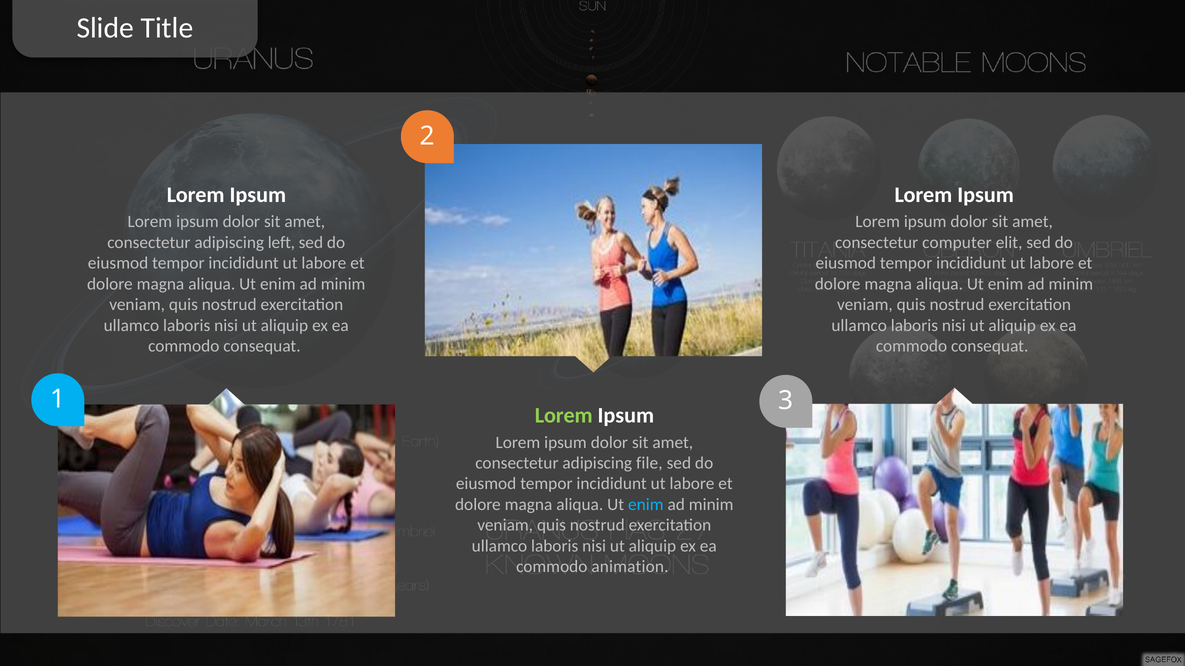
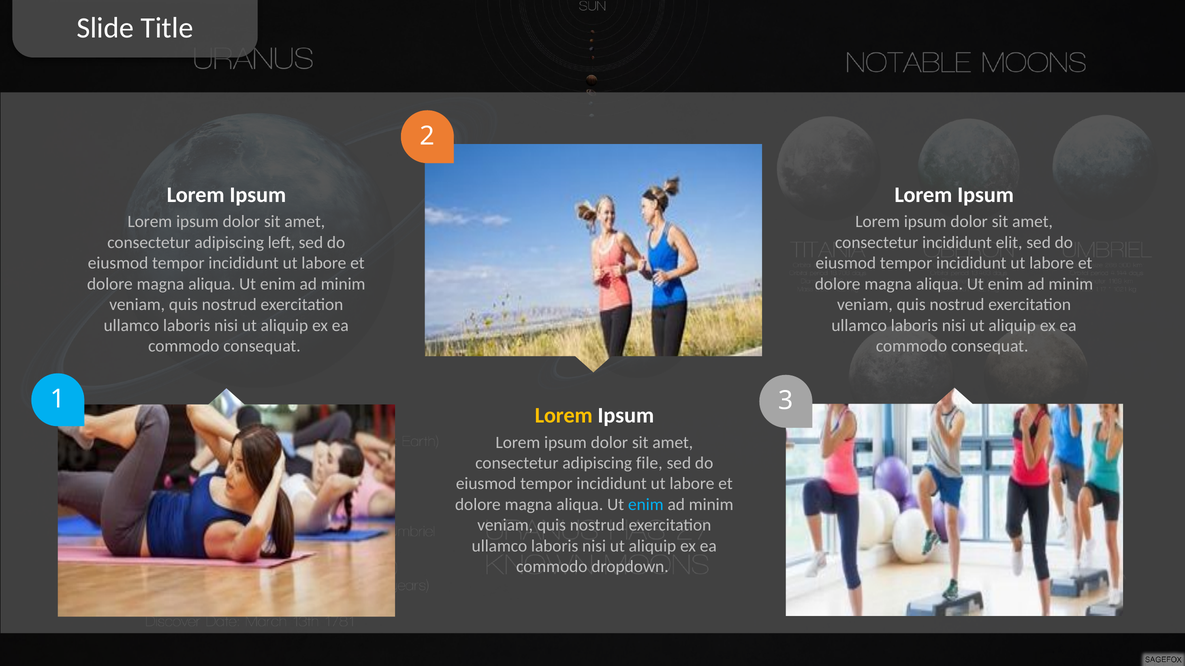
consectetur computer: computer -> incididunt
Lorem at (564, 416) colour: light green -> yellow
animation: animation -> dropdown
